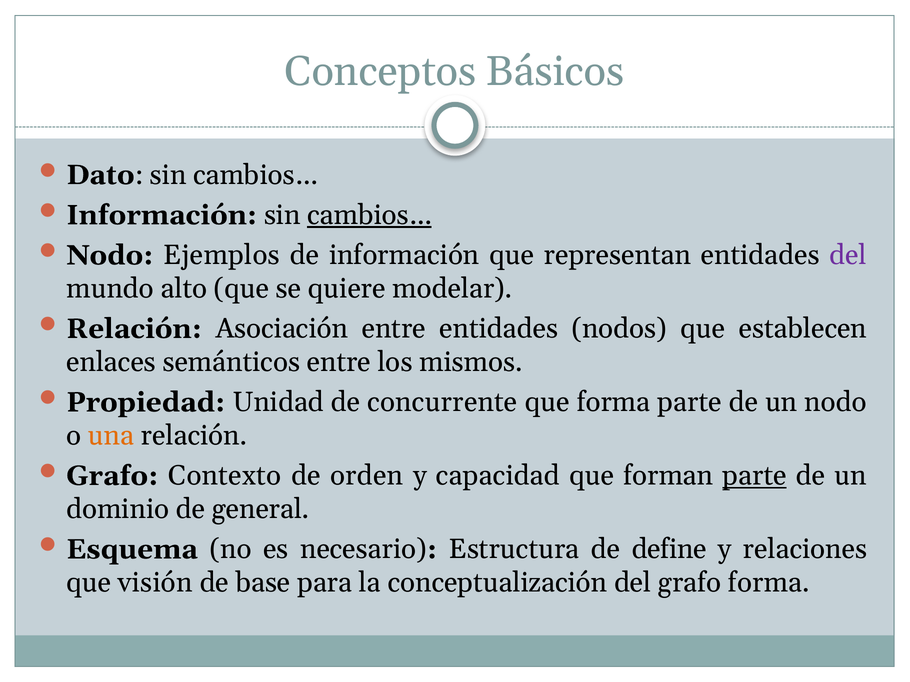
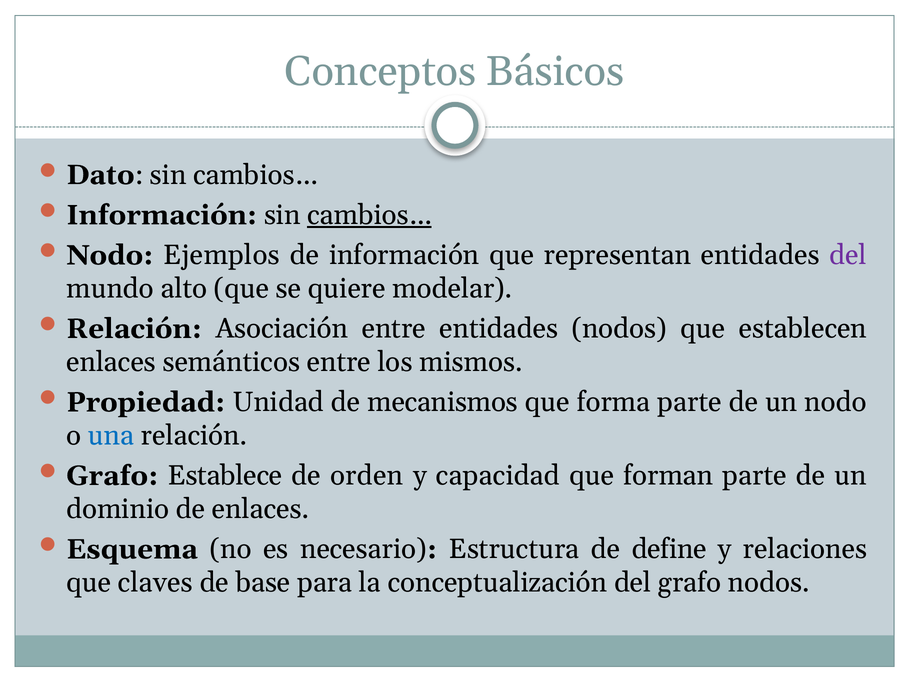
concurrente: concurrente -> mecanismos
una colour: orange -> blue
Contexto: Contexto -> Establece
parte at (755, 476) underline: present -> none
de general: general -> enlaces
visión: visión -> claves
grafo forma: forma -> nodos
